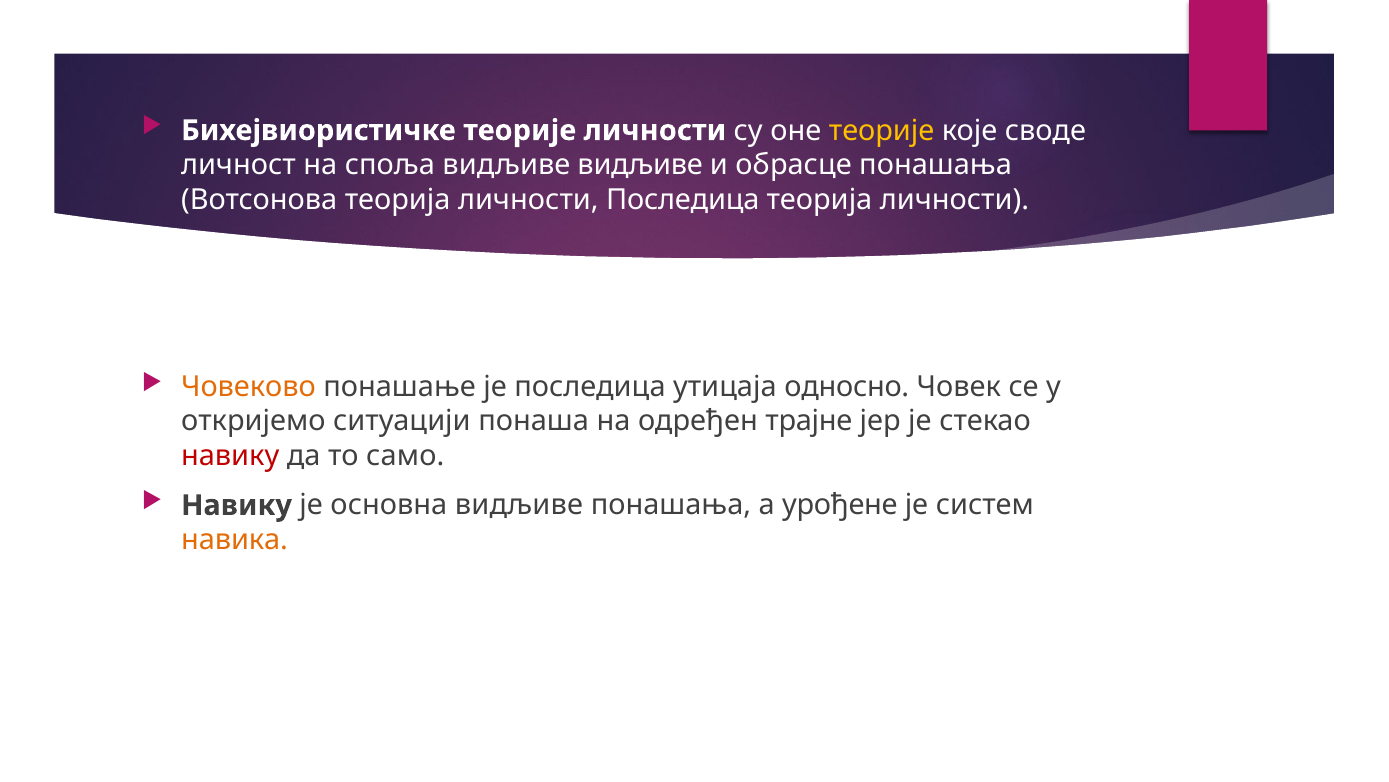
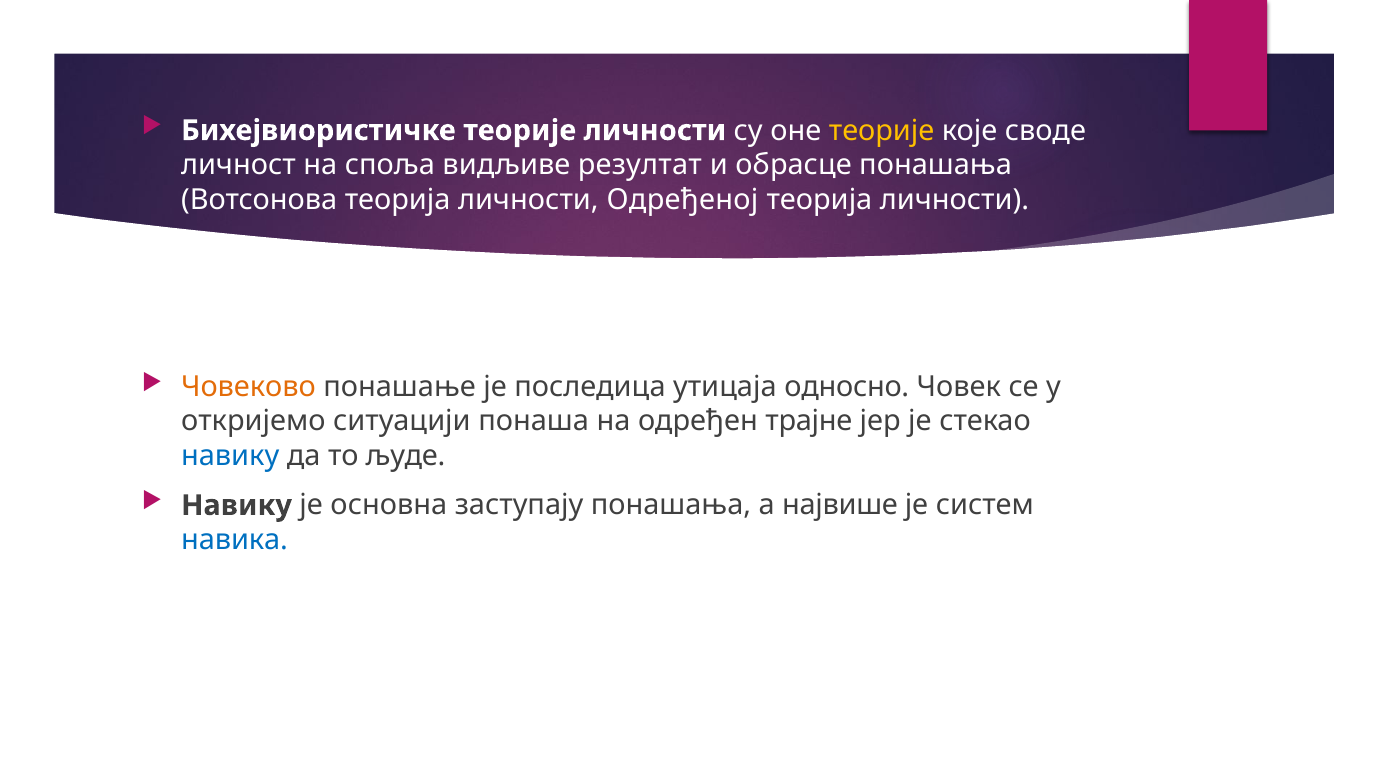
видљиве видљиве: видљиве -> резултат
личности Последица: Последица -> Одређеној
навику at (230, 456) colour: red -> blue
само: само -> људе
основна видљиве: видљиве -> заступају
урођене: урођене -> највише
навика colour: orange -> blue
